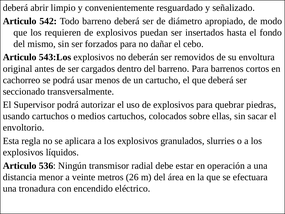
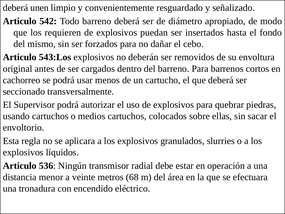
abrir: abrir -> unen
26: 26 -> 68
